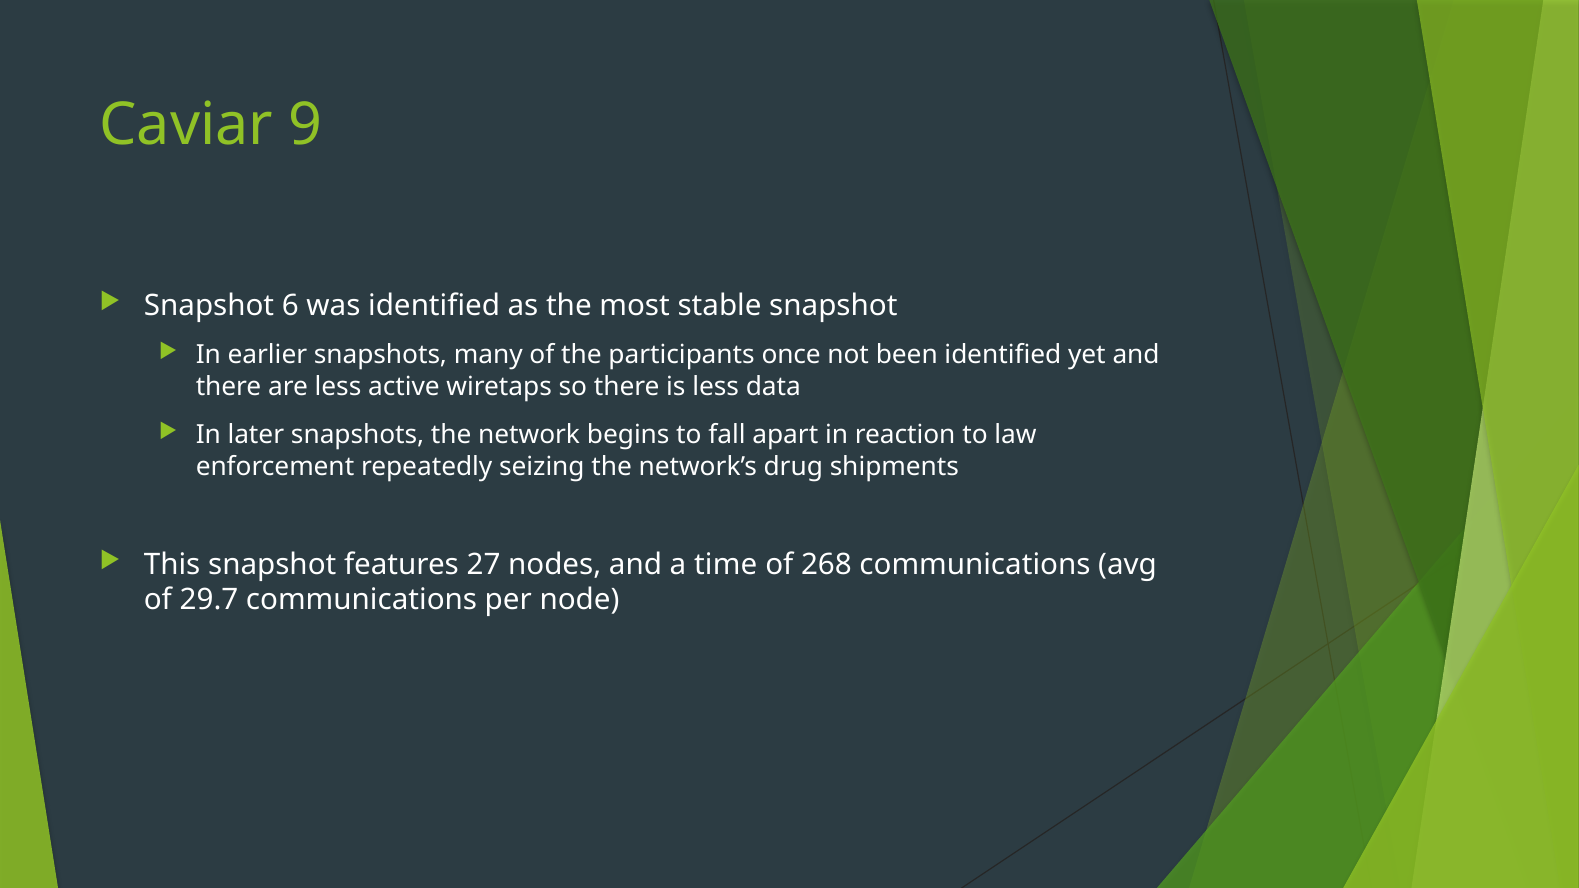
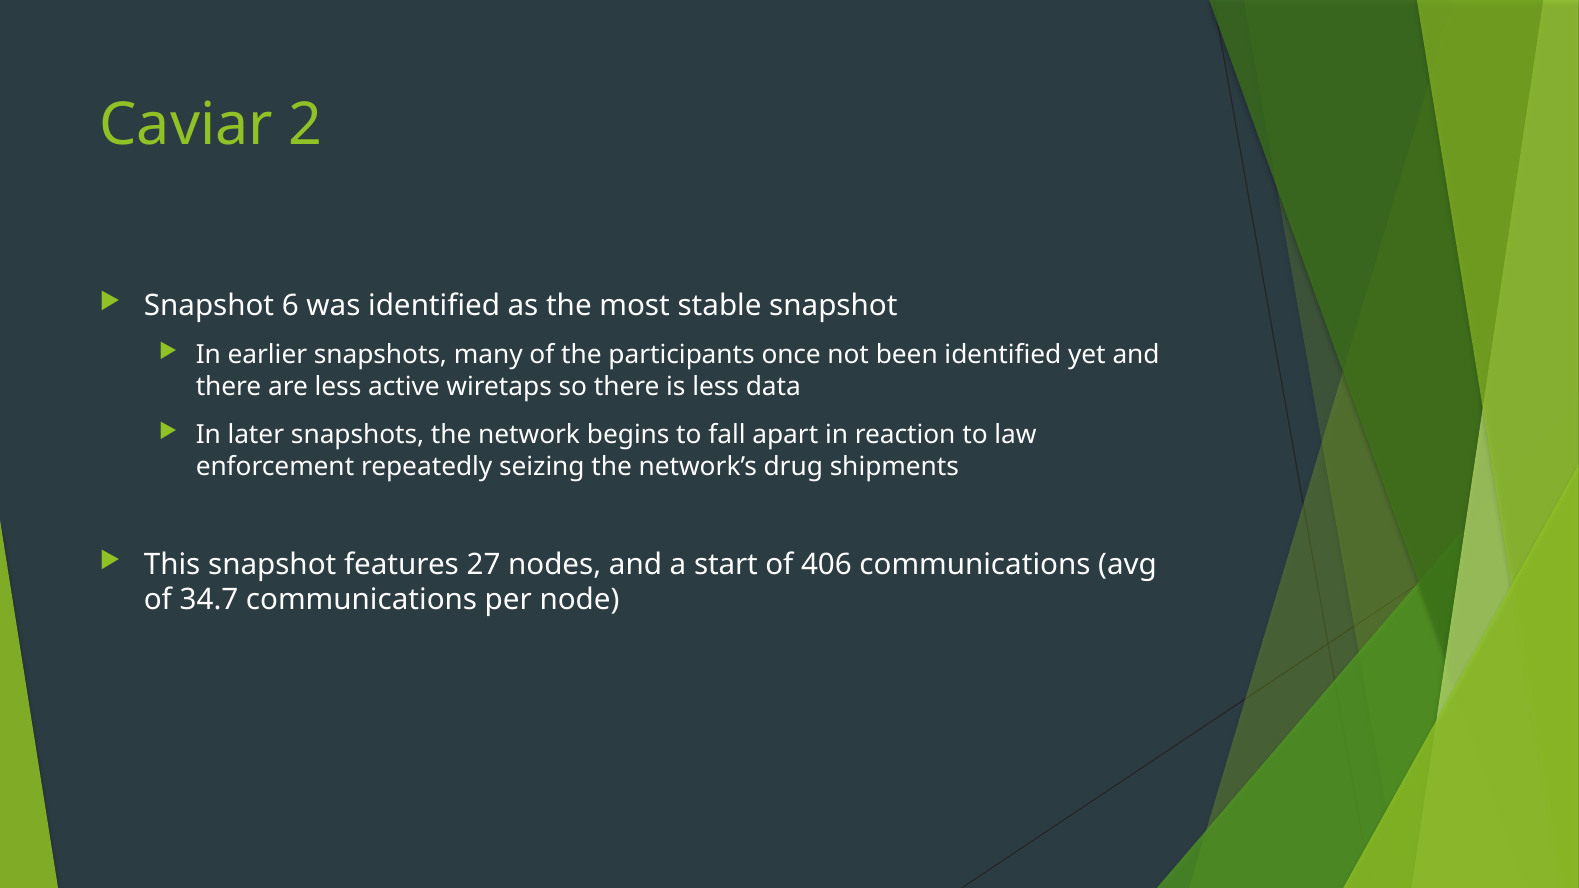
9: 9 -> 2
time: time -> start
268: 268 -> 406
29.7: 29.7 -> 34.7
